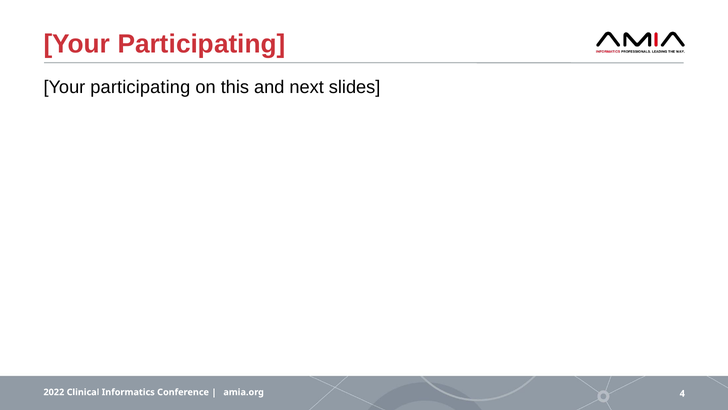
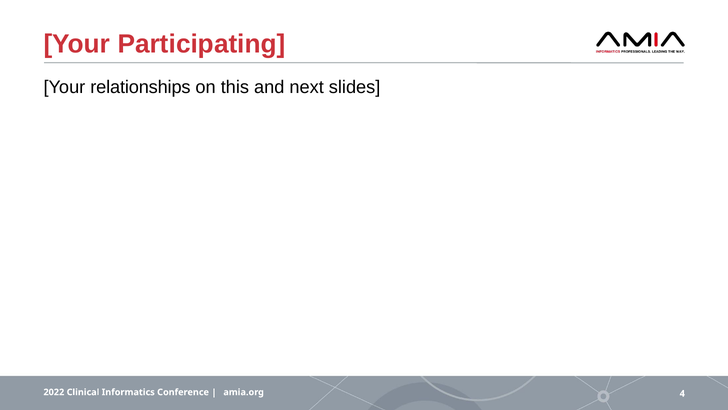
participating at (140, 87): participating -> relationships
